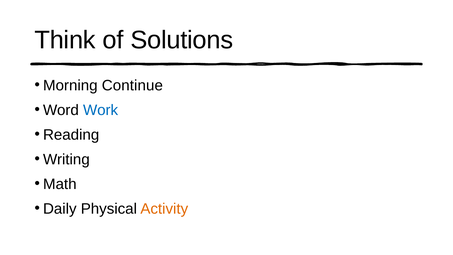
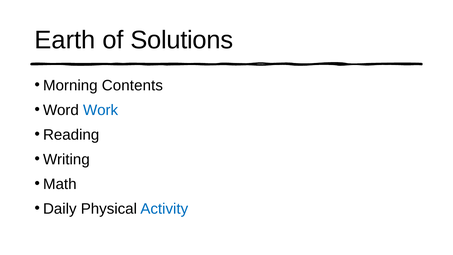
Think: Think -> Earth
Continue: Continue -> Contents
Activity colour: orange -> blue
